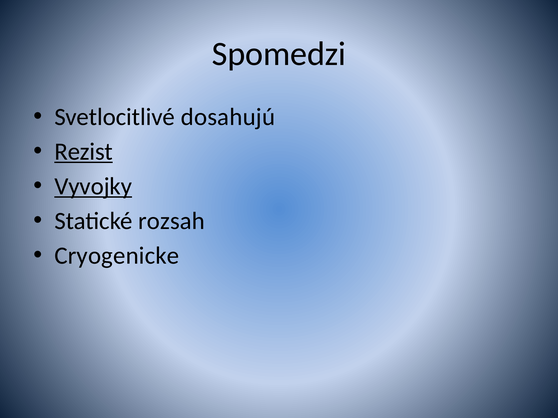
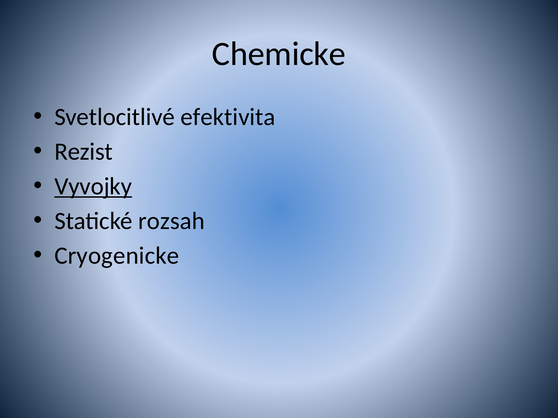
Spomedzi: Spomedzi -> Chemicke
dosahujú: dosahujú -> efektivita
Rezist underline: present -> none
